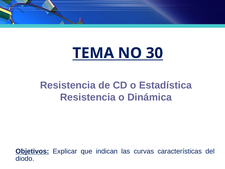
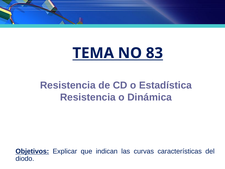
30: 30 -> 83
